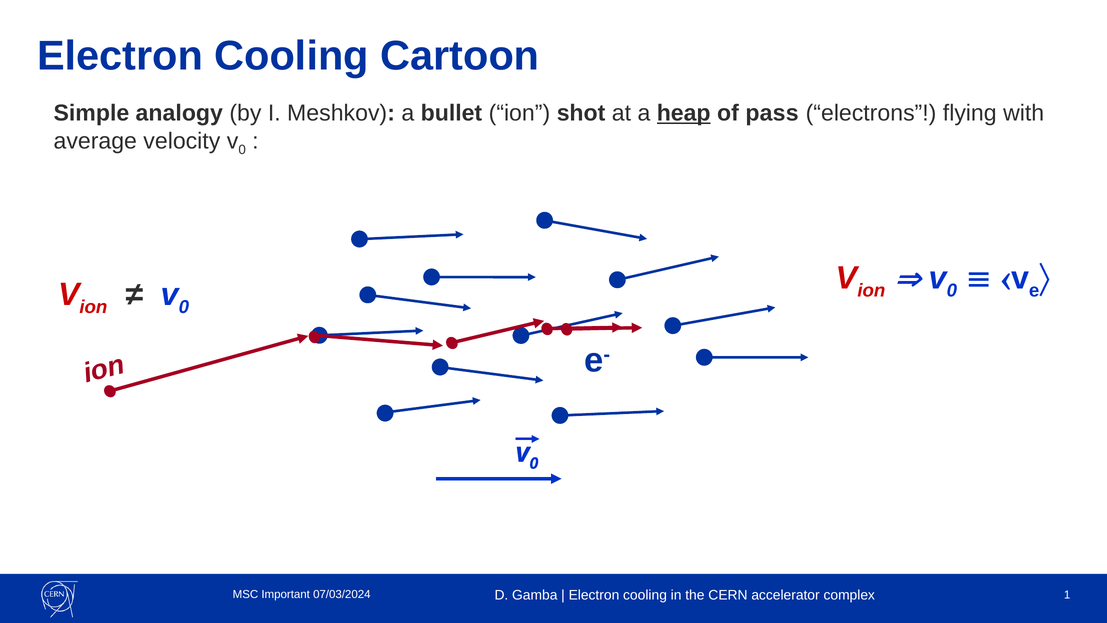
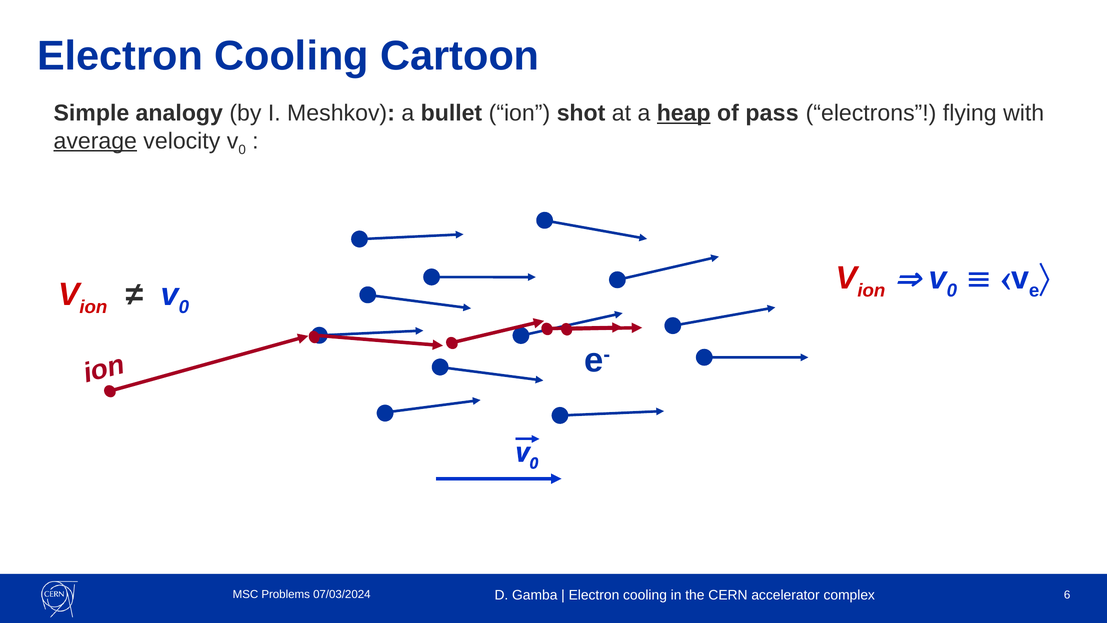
average underline: none -> present
1: 1 -> 6
Important: Important -> Problems
